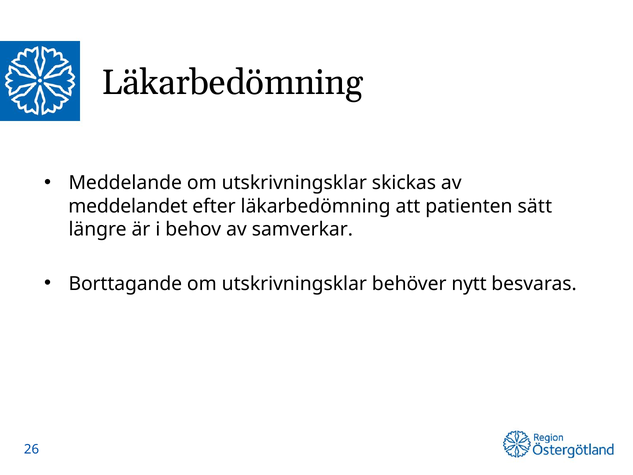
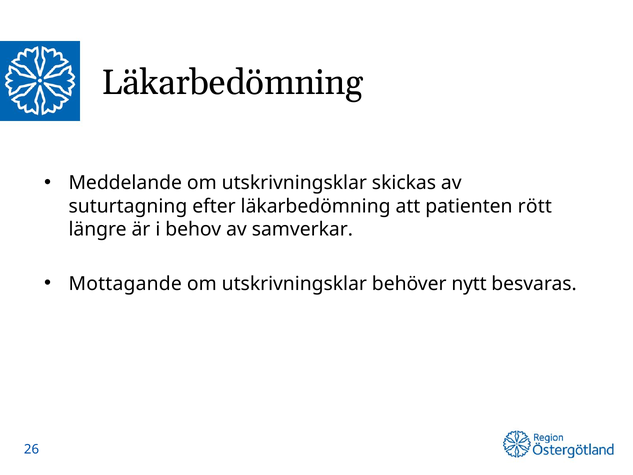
meddelandet: meddelandet -> suturtagning
sätt: sätt -> rött
Borttagande: Borttagande -> Mottagande
